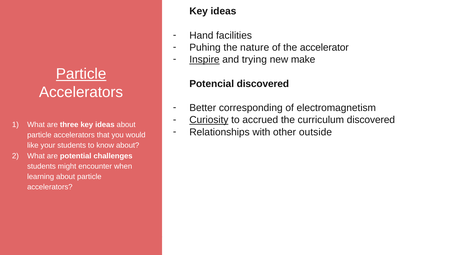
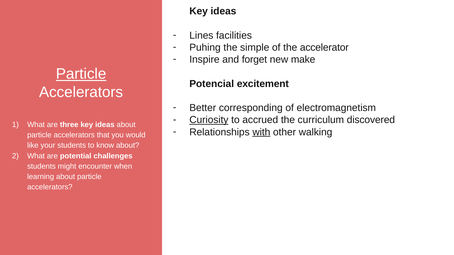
Hand: Hand -> Lines
nature: nature -> simple
Inspire underline: present -> none
trying: trying -> forget
Potencial discovered: discovered -> excitement
with underline: none -> present
outside: outside -> walking
